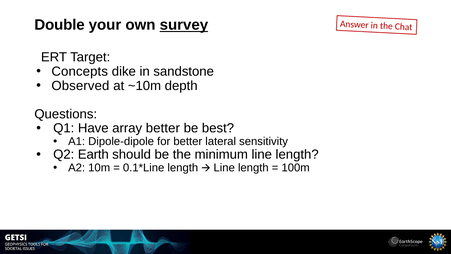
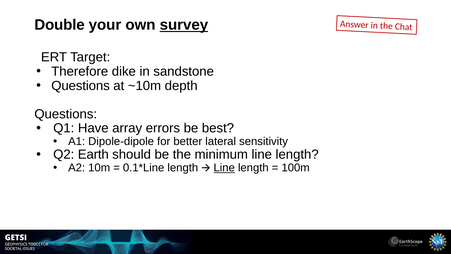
Concepts: Concepts -> Therefore
Observed at (80, 86): Observed -> Questions
array better: better -> errors
Line at (224, 168) underline: none -> present
